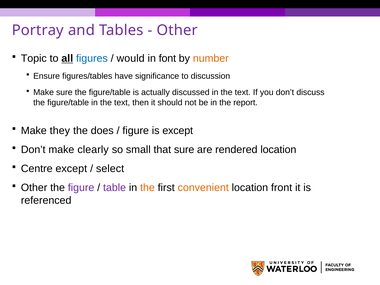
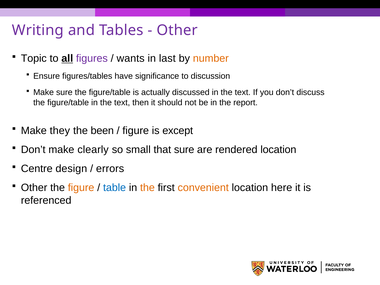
Portray: Portray -> Writing
figures colour: blue -> purple
would: would -> wants
font: font -> last
does: does -> been
Centre except: except -> design
select: select -> errors
figure at (81, 188) colour: purple -> orange
table colour: purple -> blue
front: front -> here
